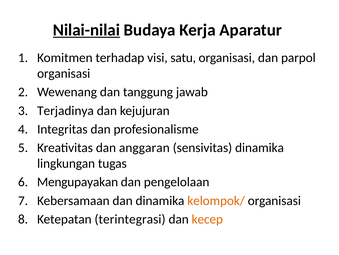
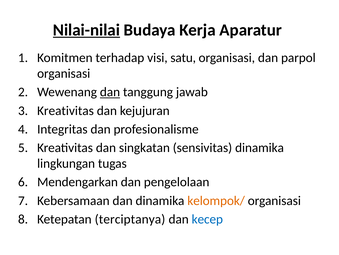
dan at (110, 92) underline: none -> present
Terjadinya at (65, 110): Terjadinya -> Kreativitas
anggaran: anggaran -> singkatan
Mengupayakan: Mengupayakan -> Mendengarkan
terintegrasi: terintegrasi -> terciptanya
kecep colour: orange -> blue
